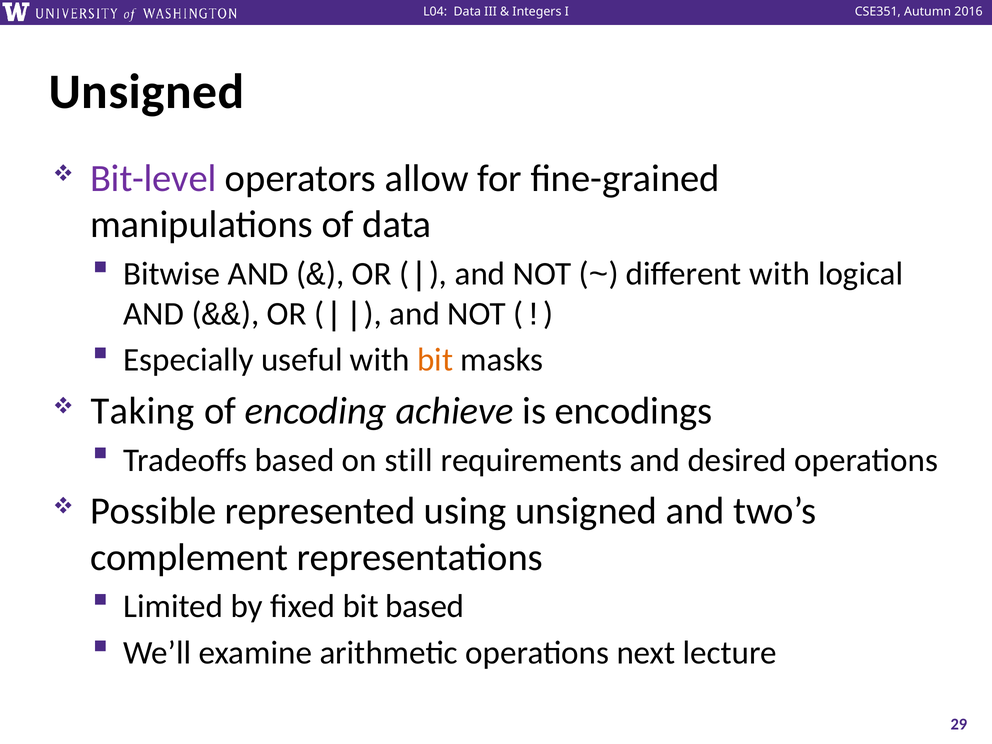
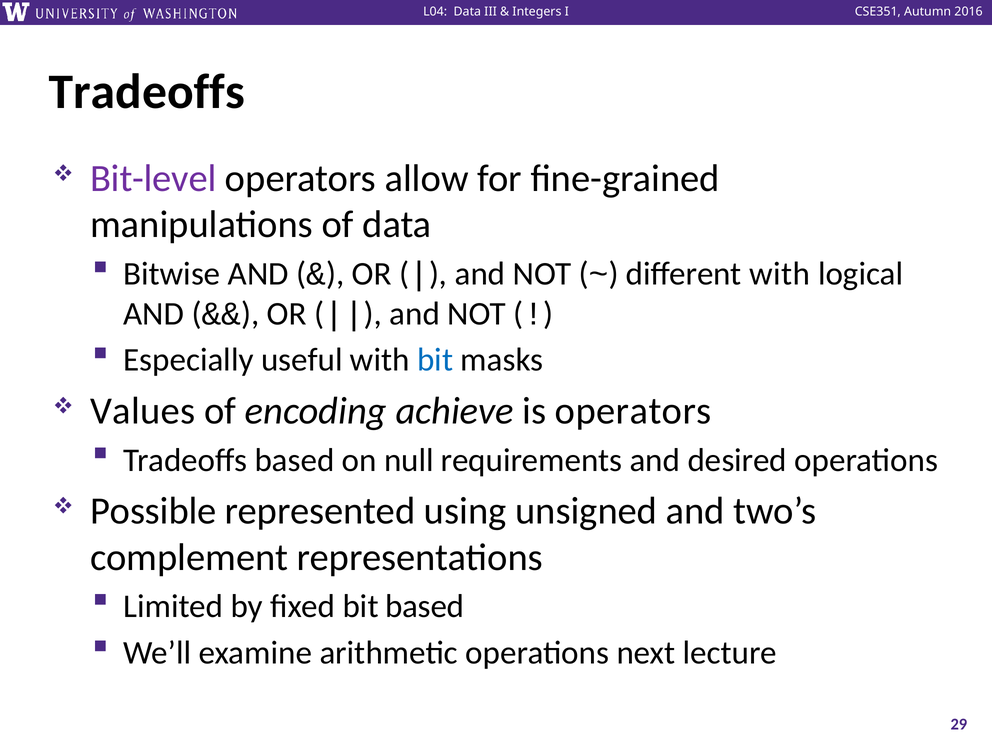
Unsigned at (147, 92): Unsigned -> Tradeoffs
bit at (435, 360) colour: orange -> blue
Taking: Taking -> Values
is encodings: encodings -> operators
still: still -> null
